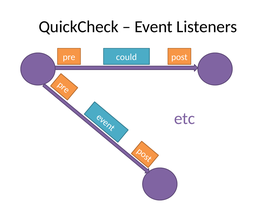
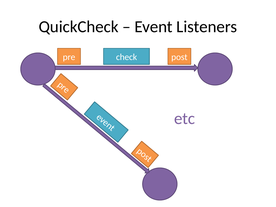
could: could -> check
